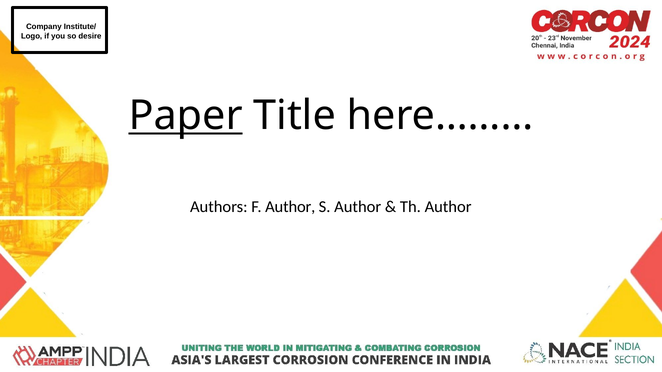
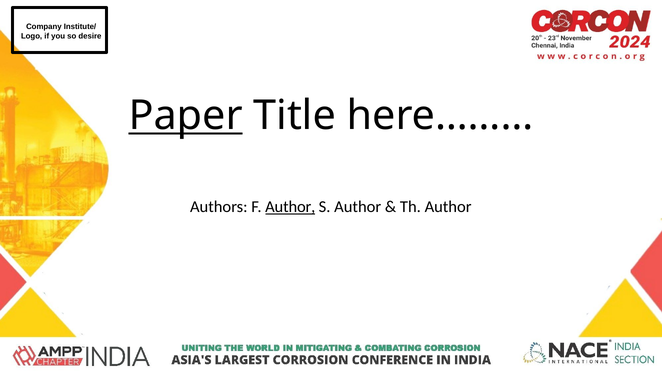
Author at (290, 207) underline: none -> present
